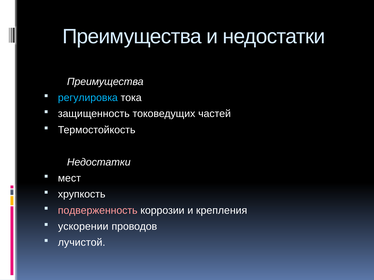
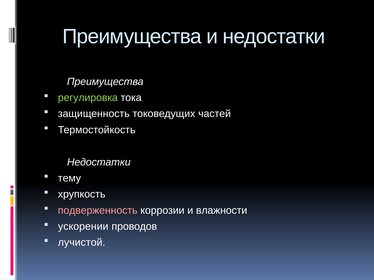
регулировка colour: light blue -> light green
мест: мест -> тему
крепления: крепления -> влажности
